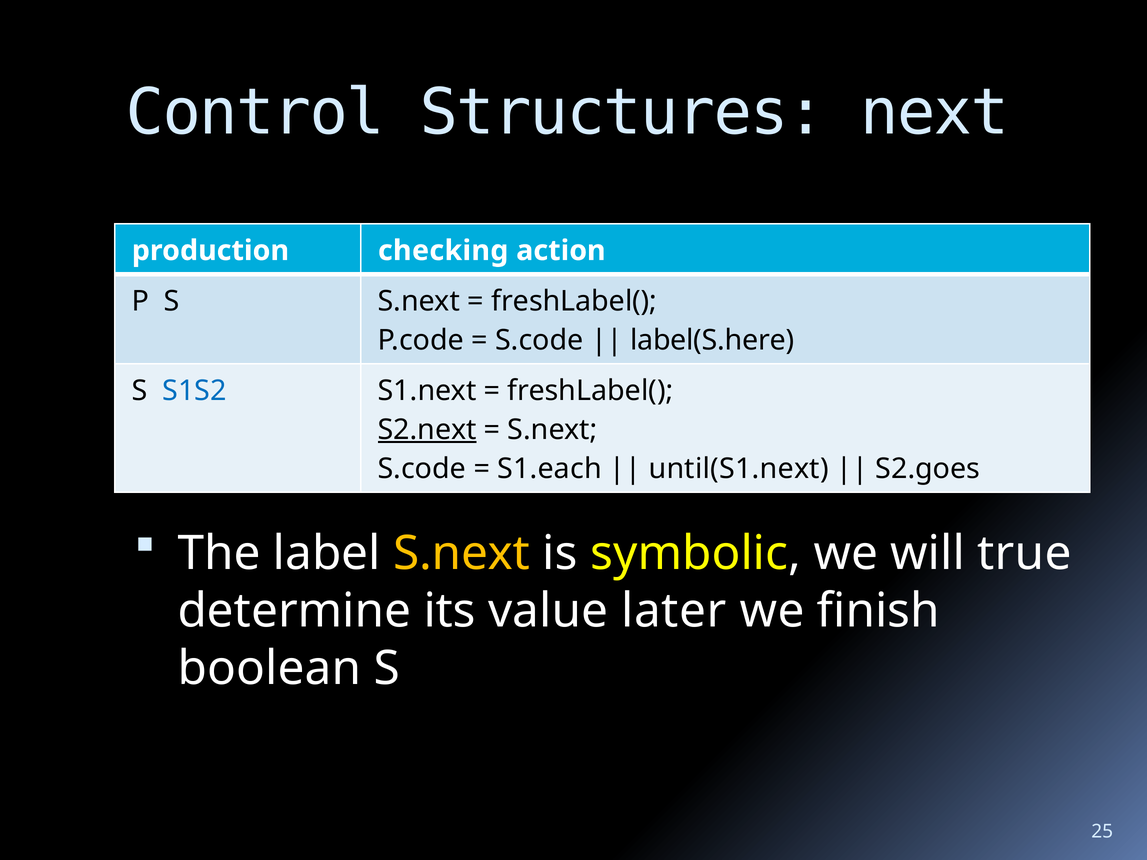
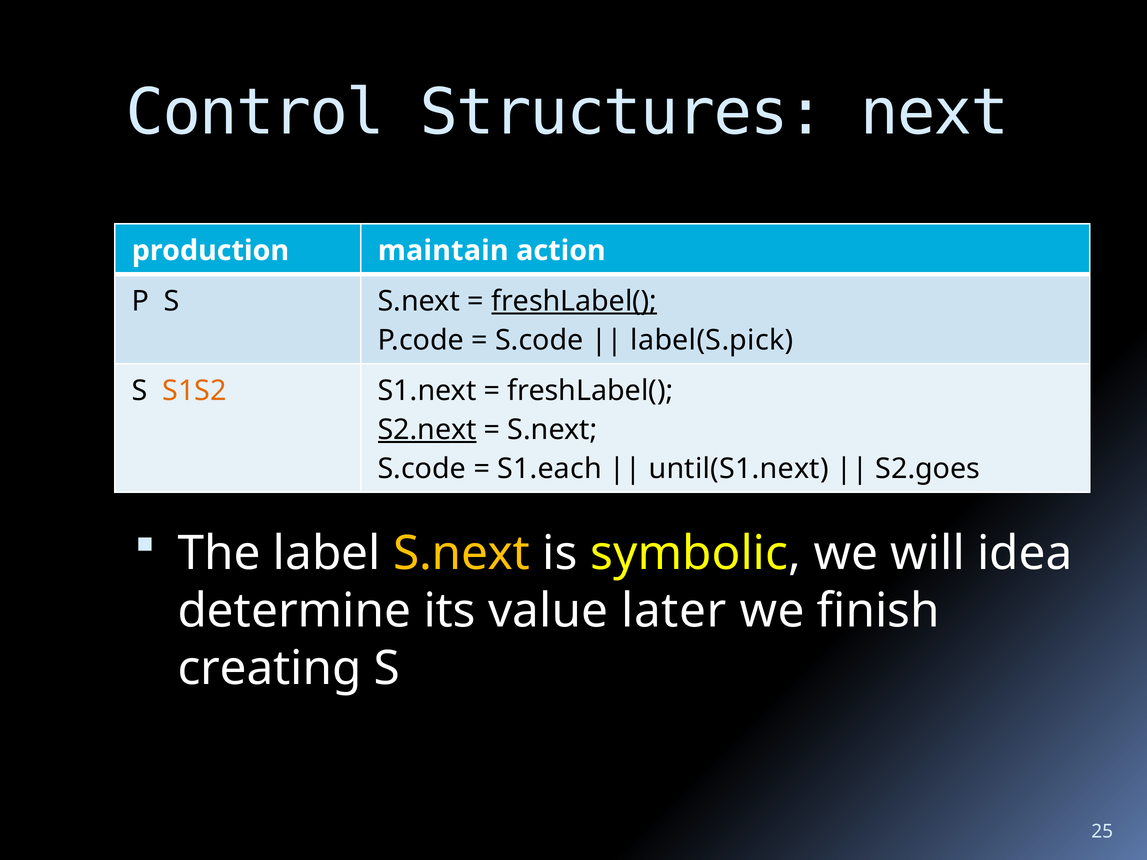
checking: checking -> maintain
freshLabel( at (574, 301) underline: none -> present
label(S.here: label(S.here -> label(S.pick
S1S2 colour: blue -> orange
true: true -> idea
boolean: boolean -> creating
